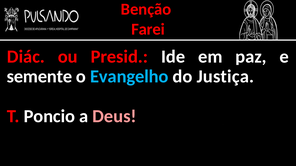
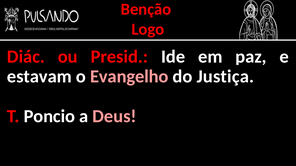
Farei: Farei -> Logo
semente: semente -> estavam
Evangelho colour: light blue -> pink
